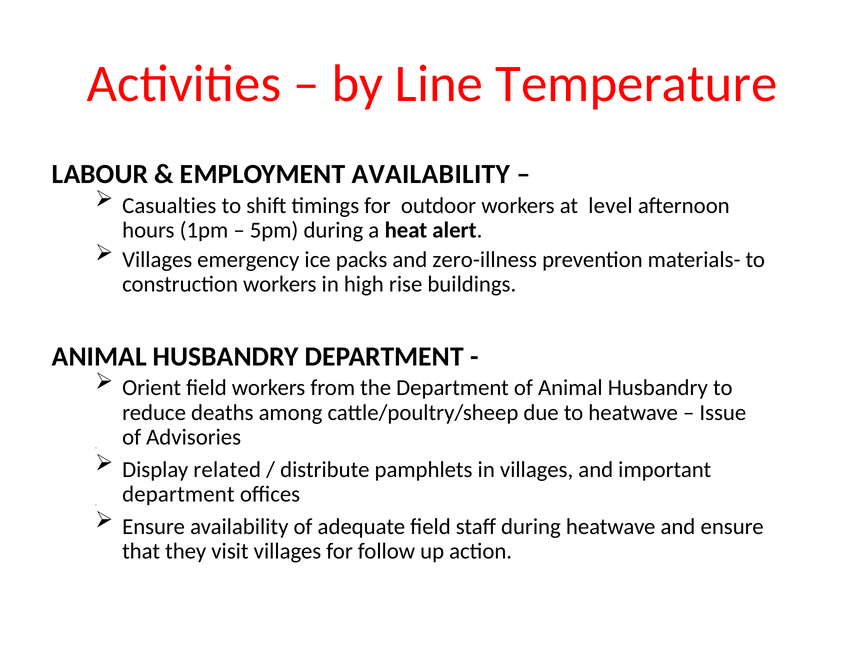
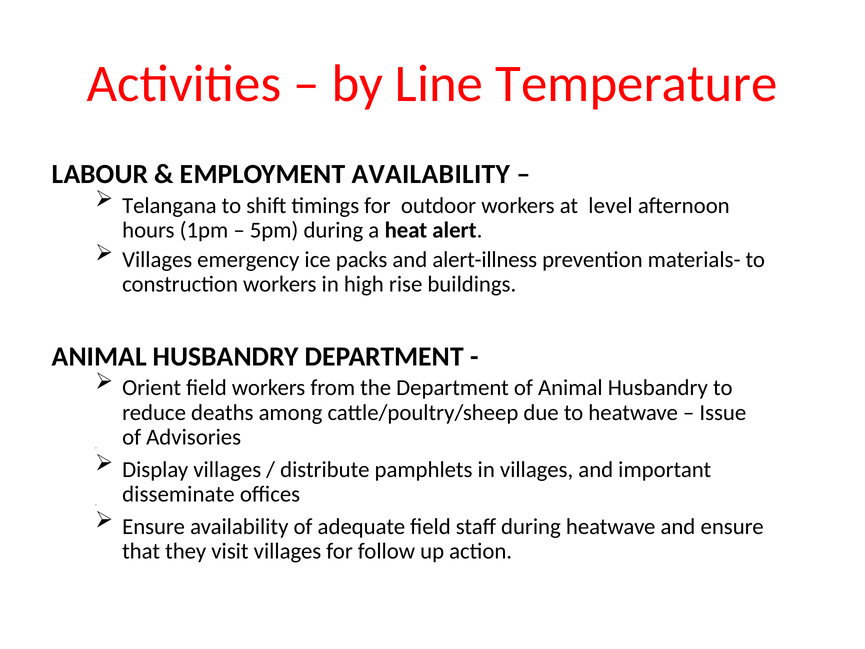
Casualties: Casualties -> Telangana
zero-illness: zero-illness -> alert-illness
Display related: related -> villages
department at (178, 494): department -> disseminate
